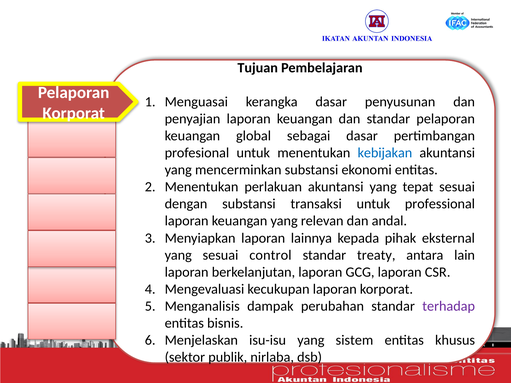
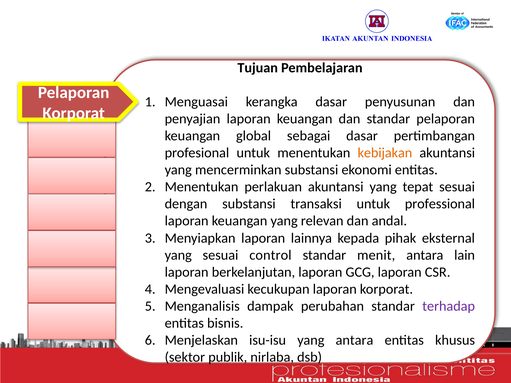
kebijakan colour: blue -> orange
treaty: treaty -> menit
yang sistem: sistem -> antara
